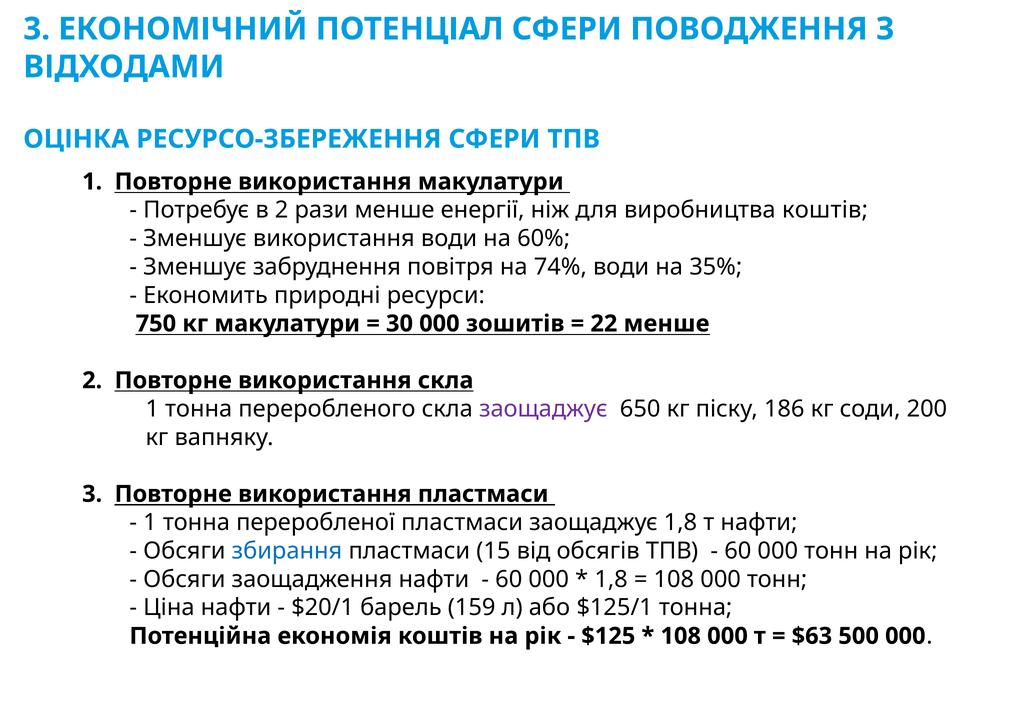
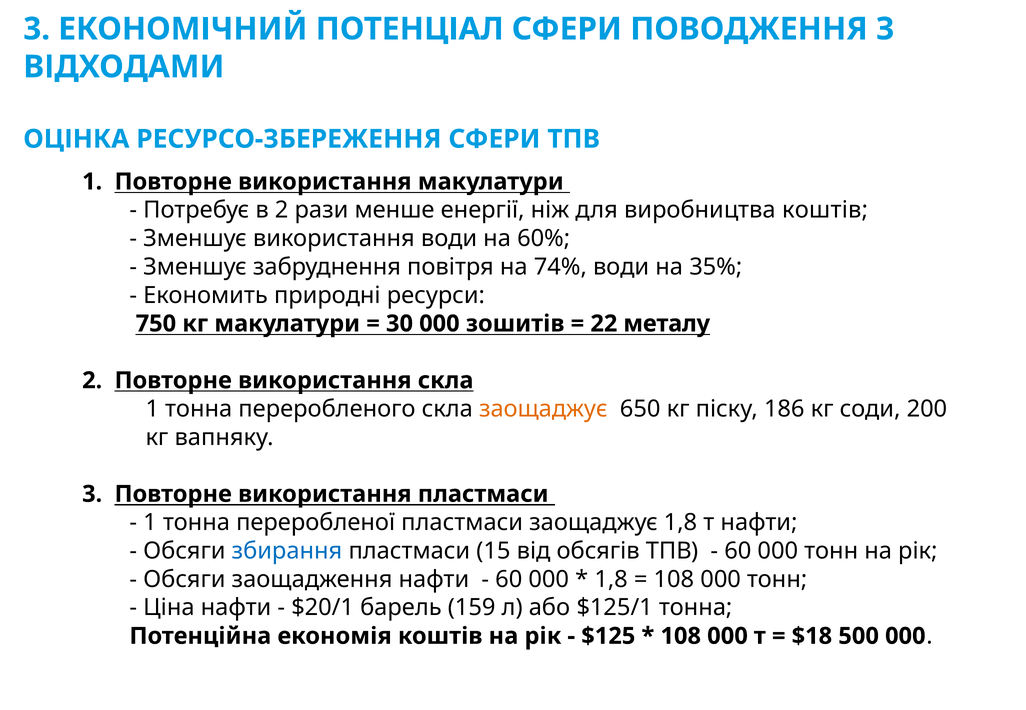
22 менше: менше -> металу
заощаджує at (543, 409) colour: purple -> orange
$63: $63 -> $18
